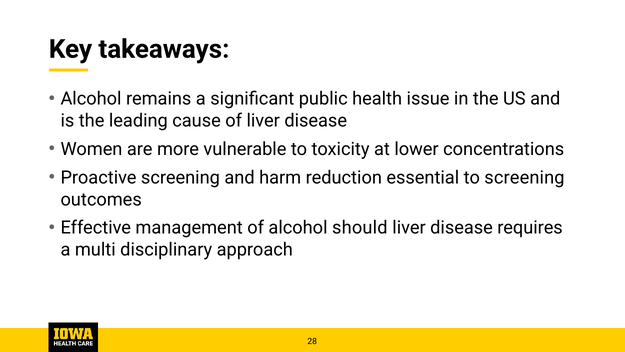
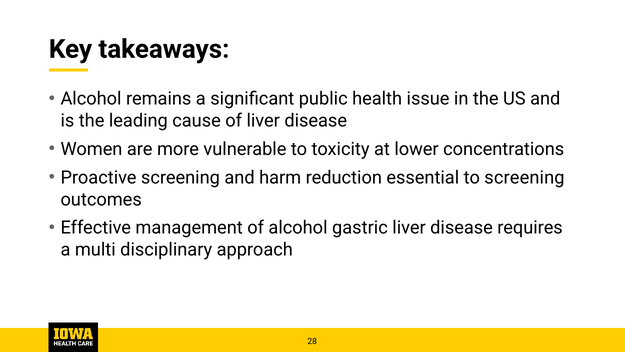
should: should -> gastric
